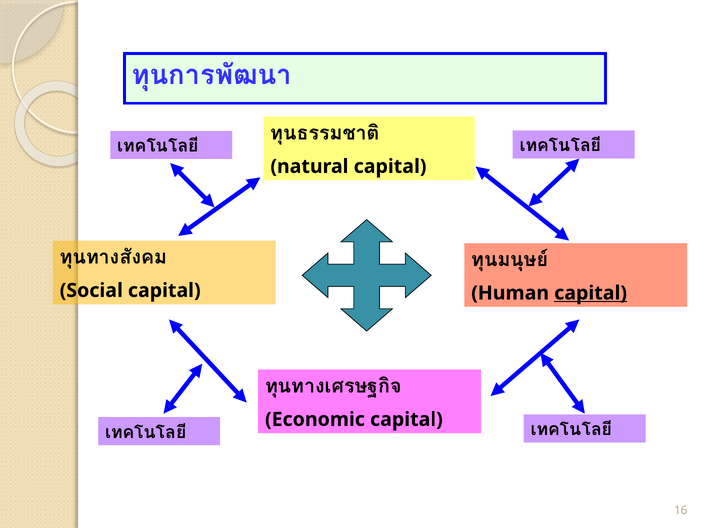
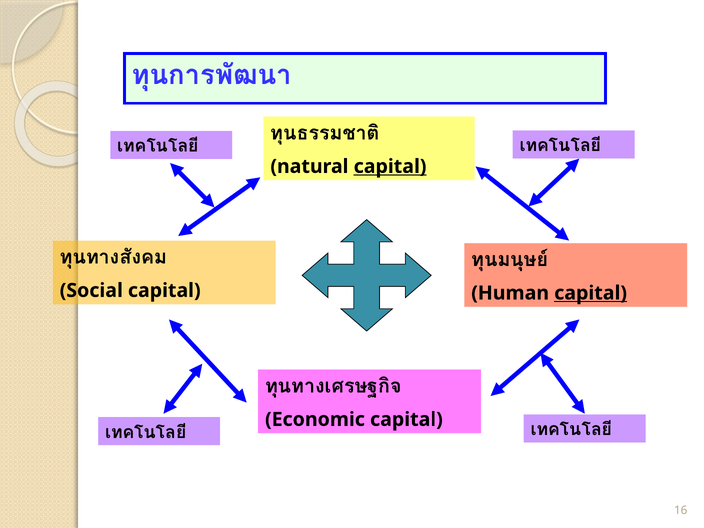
capital at (390, 166) underline: none -> present
